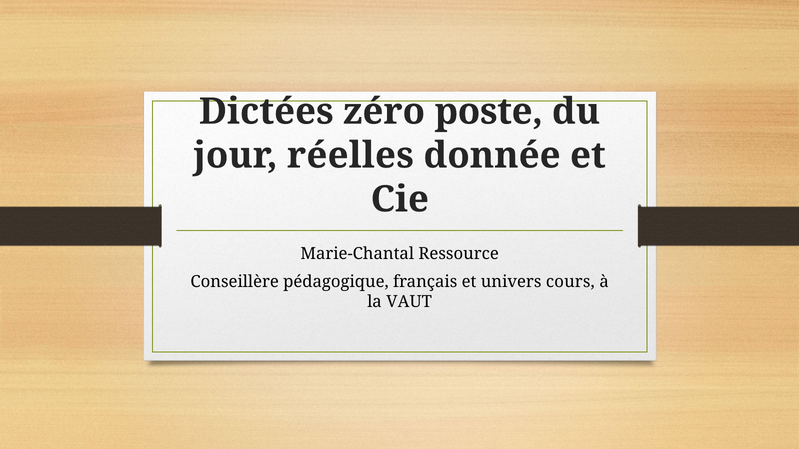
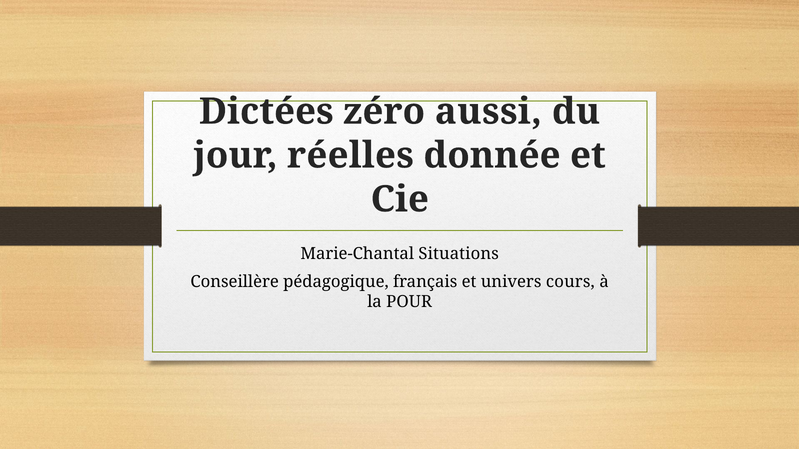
poste: poste -> aussi
Ressource: Ressource -> Situations
VAUT: VAUT -> POUR
